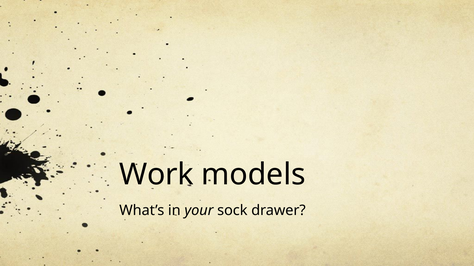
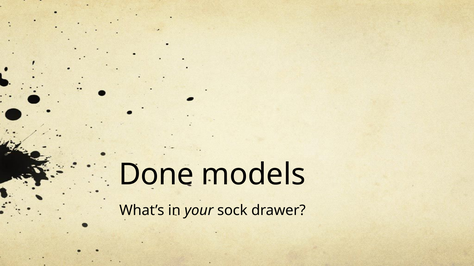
Work: Work -> Done
